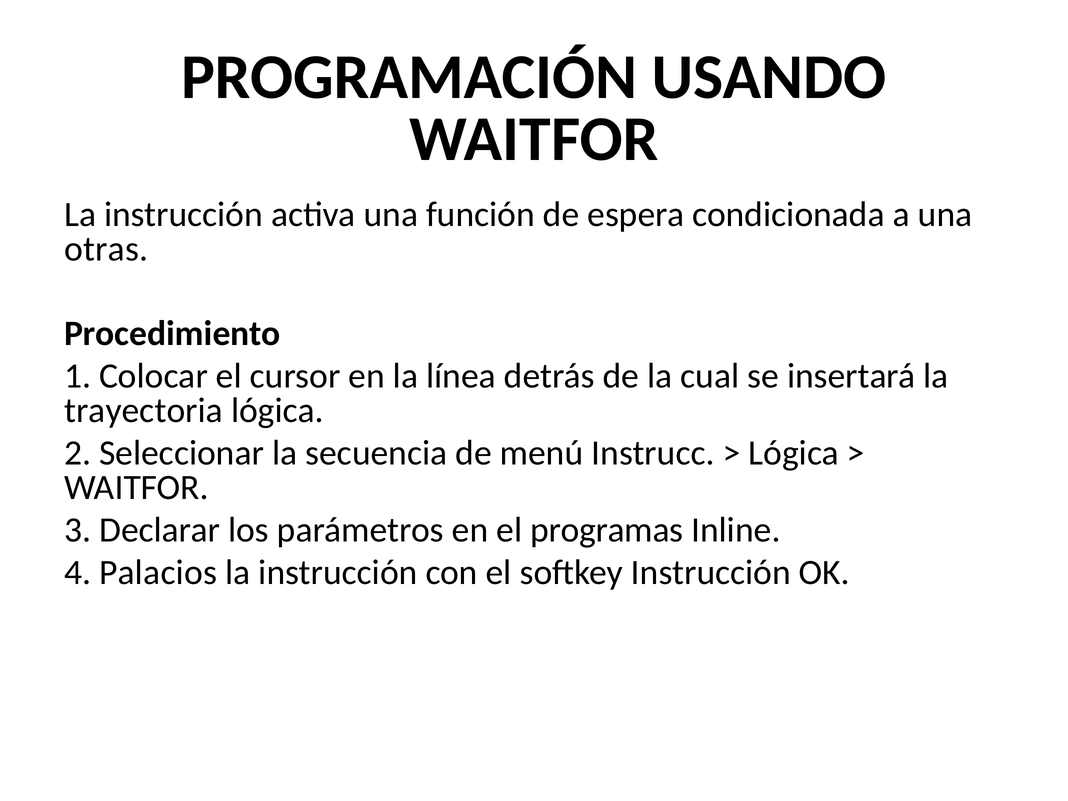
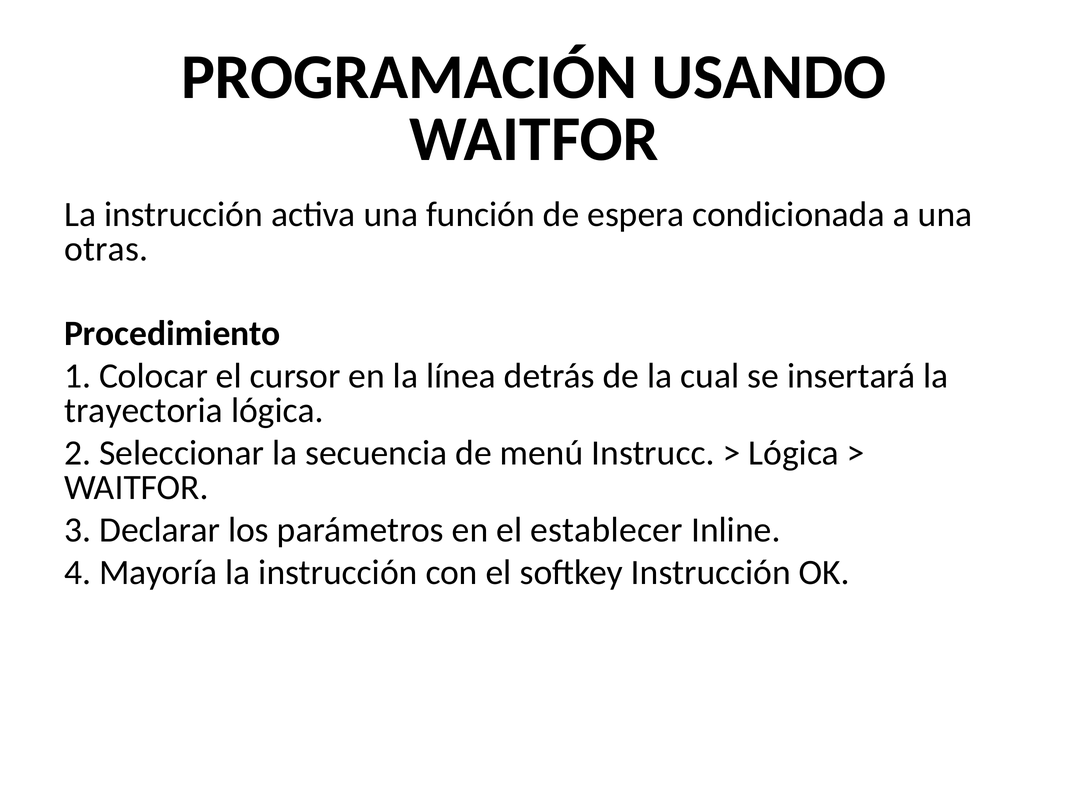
programas: programas -> establecer
Palacios: Palacios -> Mayoría
